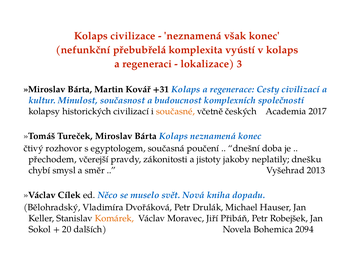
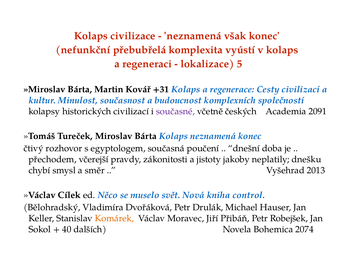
3: 3 -> 5
současné colour: orange -> purple
2017: 2017 -> 2091
dopadu: dopadu -> control
20: 20 -> 40
2094: 2094 -> 2074
